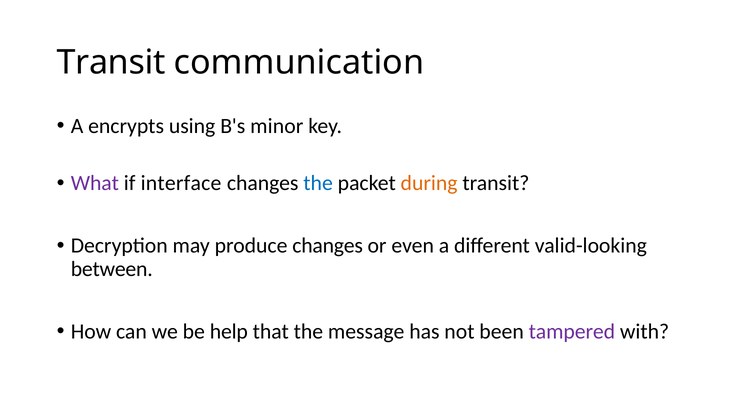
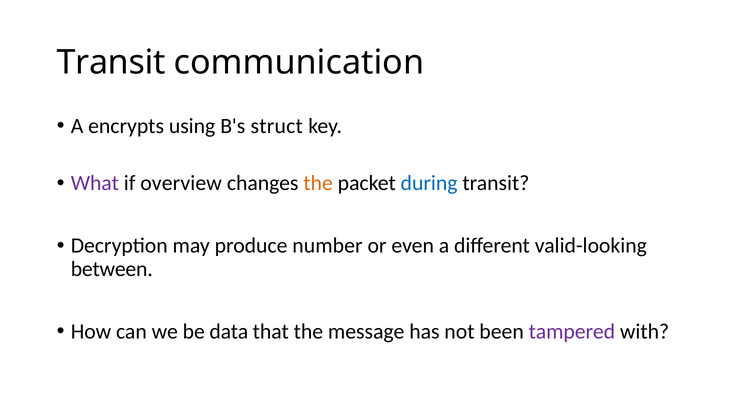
minor: minor -> struct
interface: interface -> overview
the at (318, 183) colour: blue -> orange
during colour: orange -> blue
produce changes: changes -> number
help: help -> data
